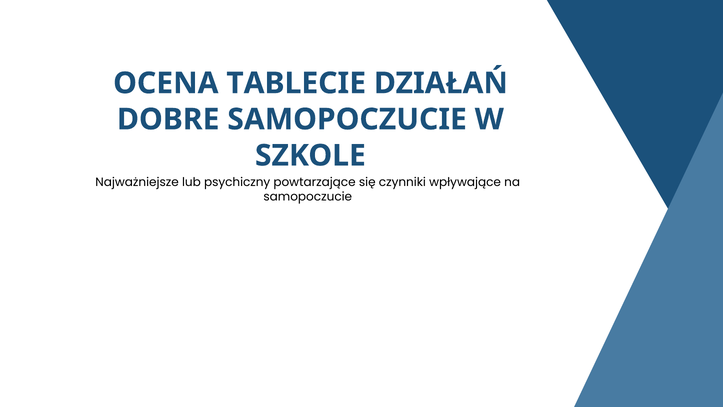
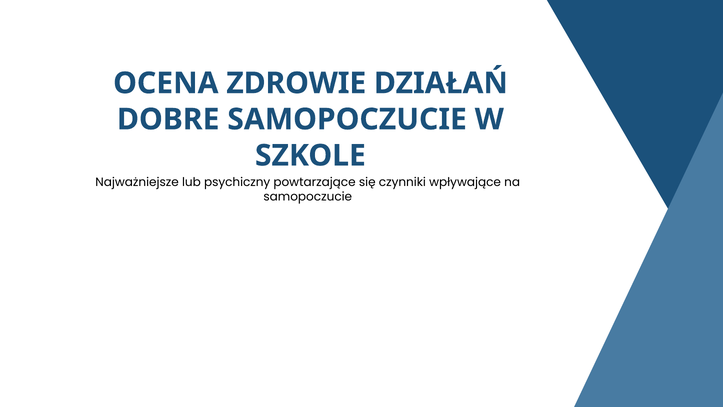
TABLECIE: TABLECIE -> ZDROWIE
